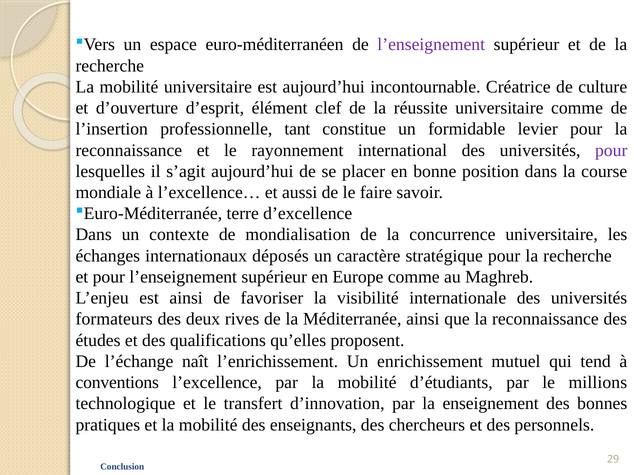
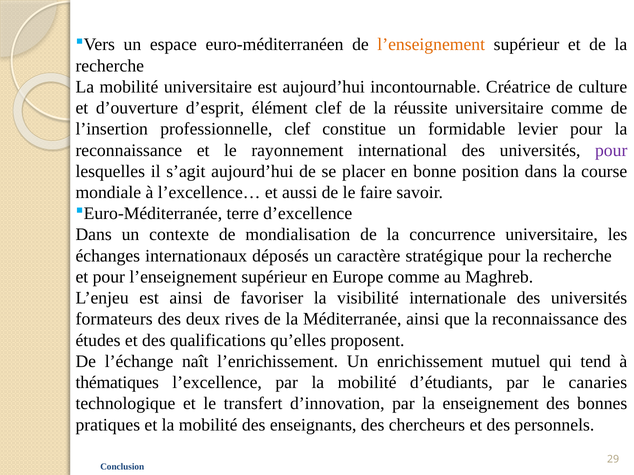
l’enseignement at (431, 45) colour: purple -> orange
professionnelle tant: tant -> clef
conventions: conventions -> thématiques
millions: millions -> canaries
